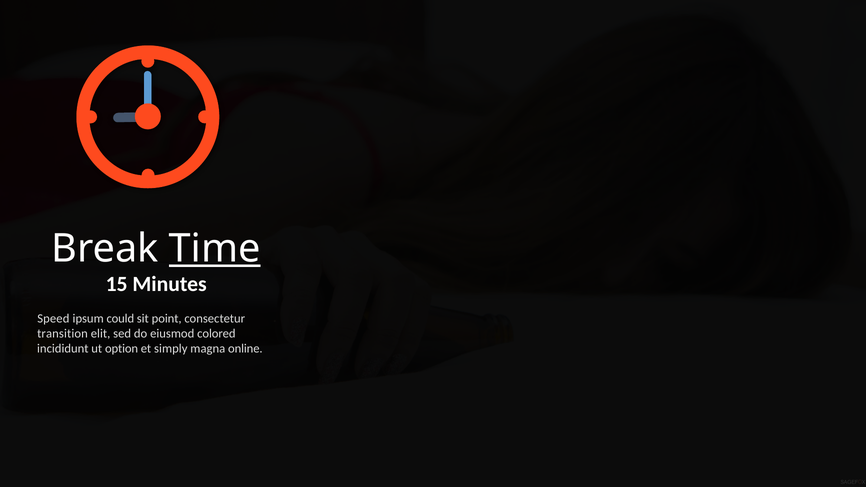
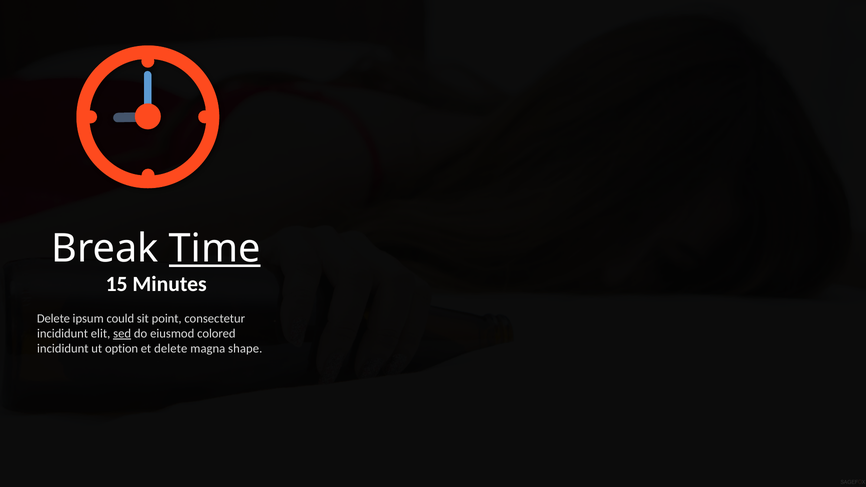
Speed at (53, 318): Speed -> Delete
transition at (62, 334): transition -> incididunt
sed underline: none -> present
et simply: simply -> delete
online: online -> shape
